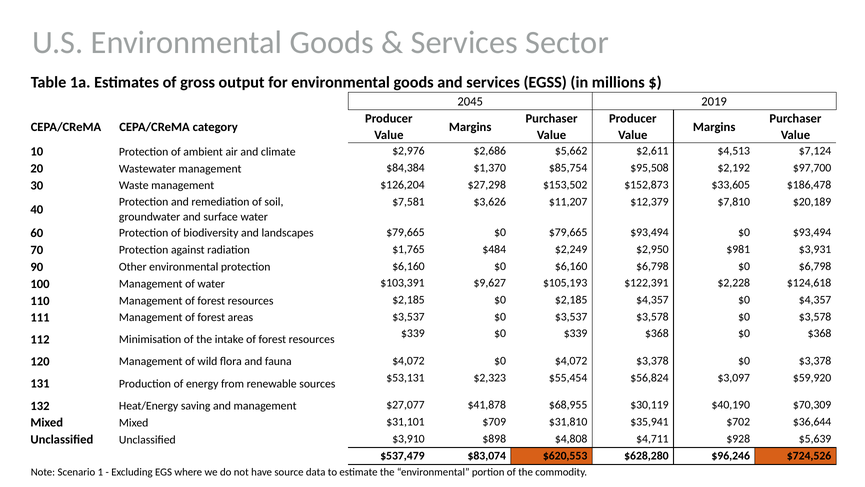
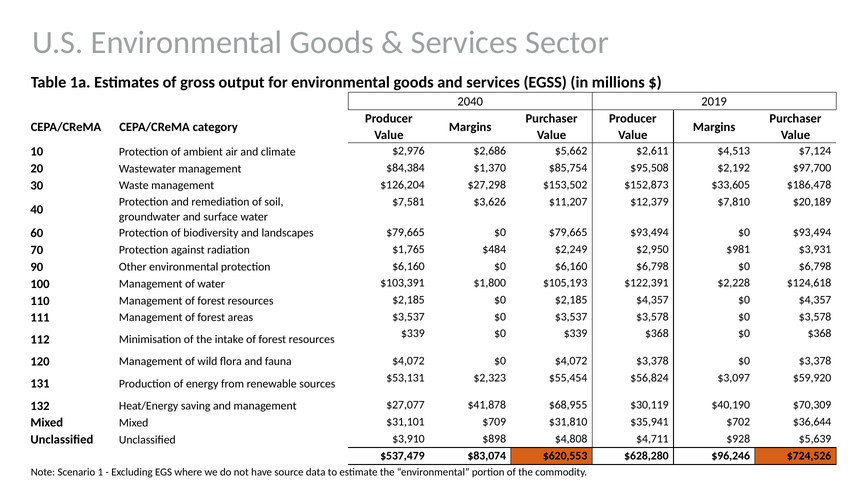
2045: 2045 -> 2040
$9,627: $9,627 -> $1,800
